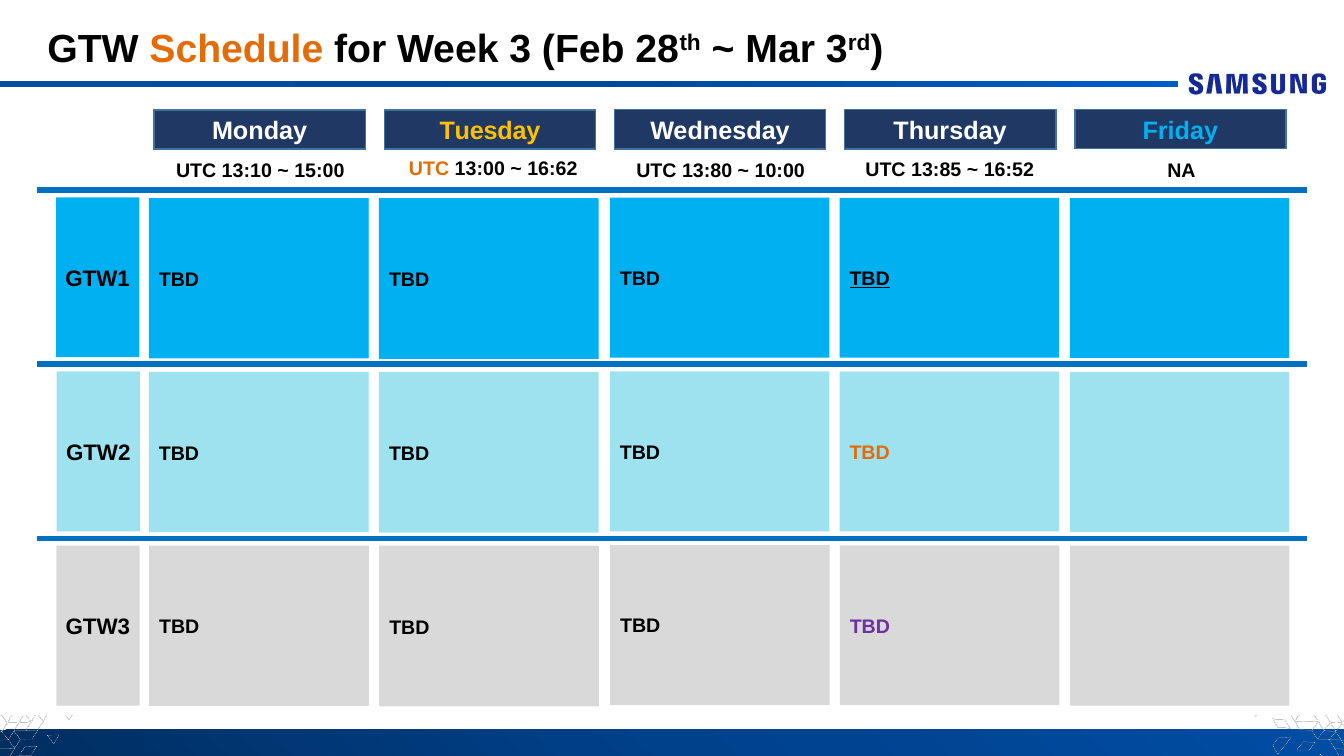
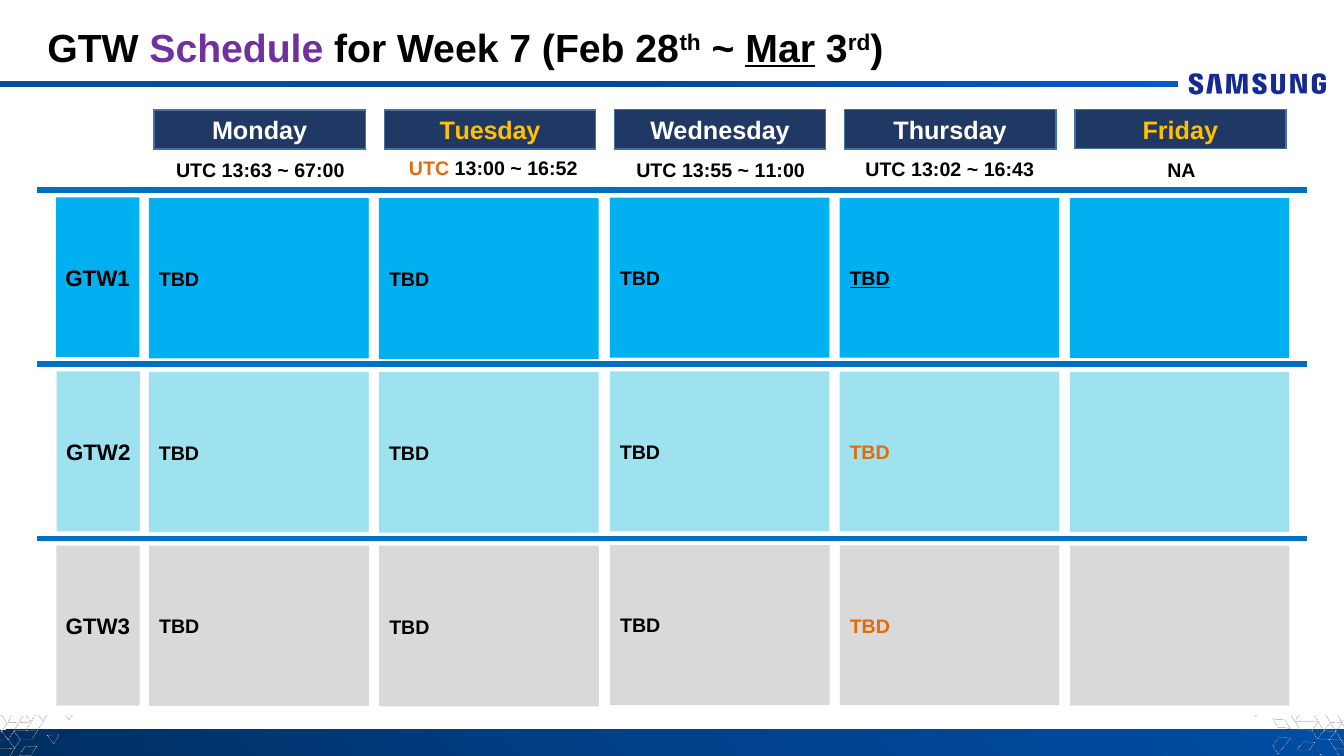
Schedule colour: orange -> purple
3: 3 -> 7
Mar underline: none -> present
Friday colour: light blue -> yellow
16:62: 16:62 -> 16:52
13:80: 13:80 -> 13:55
10:00: 10:00 -> 11:00
13:85: 13:85 -> 13:02
16:52: 16:52 -> 16:43
13:10: 13:10 -> 13:63
15:00: 15:00 -> 67:00
TBD at (870, 627) colour: purple -> orange
